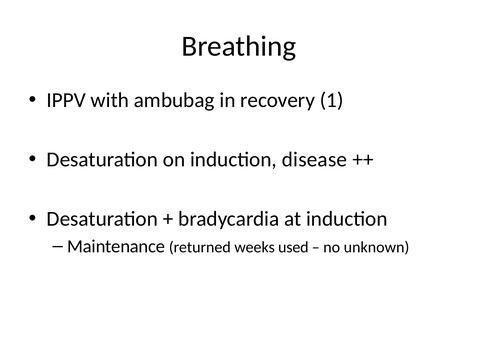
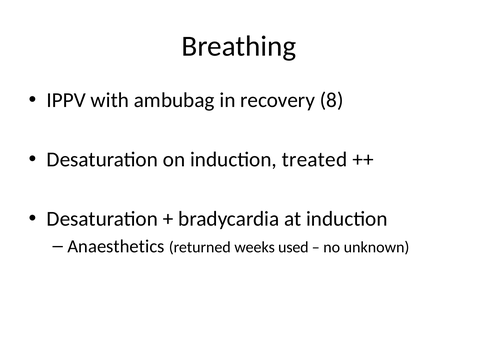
1: 1 -> 8
disease: disease -> treated
Maintenance: Maintenance -> Anaesthetics
